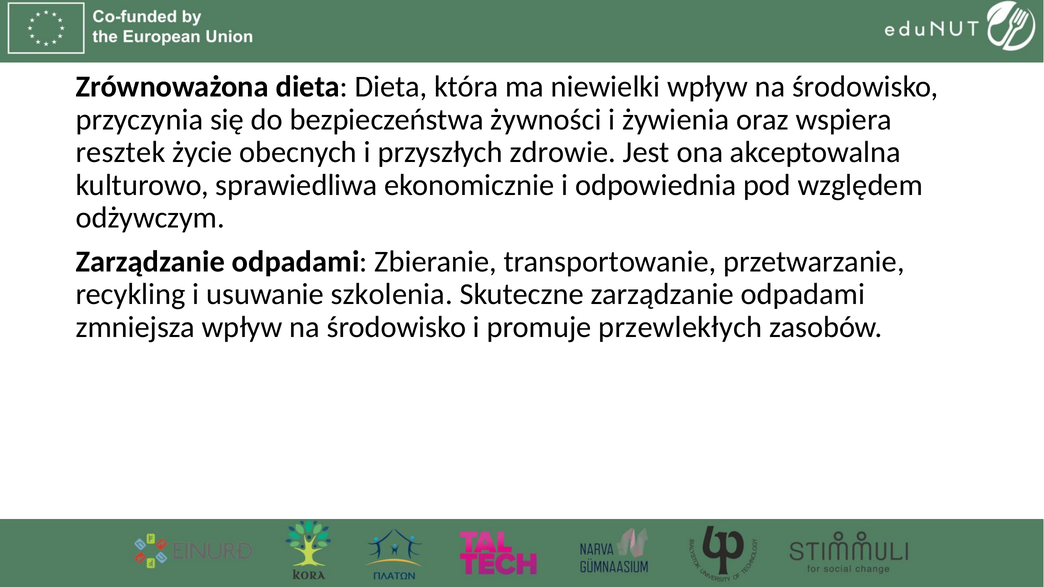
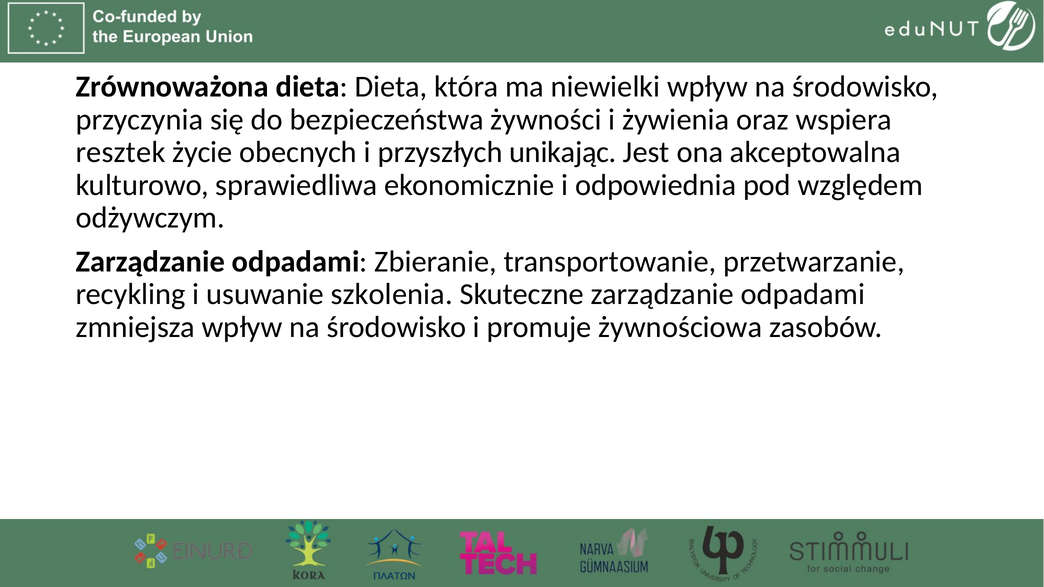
zdrowie: zdrowie -> unikając
przewlekłych: przewlekłych -> żywnościowa
